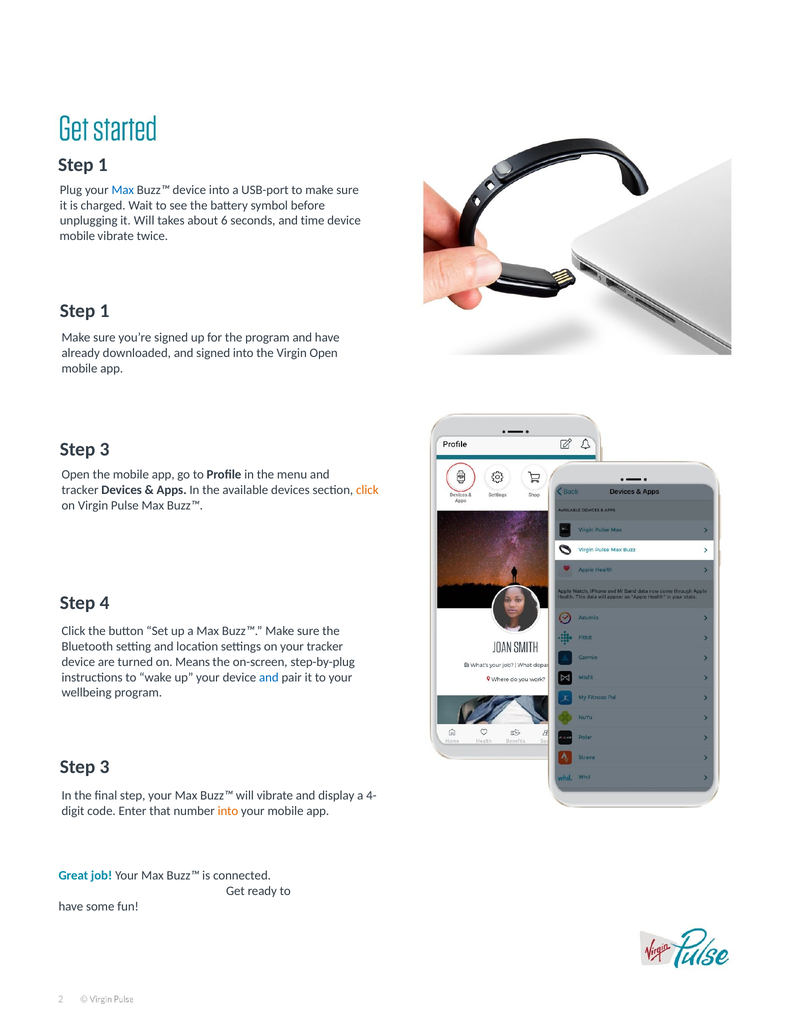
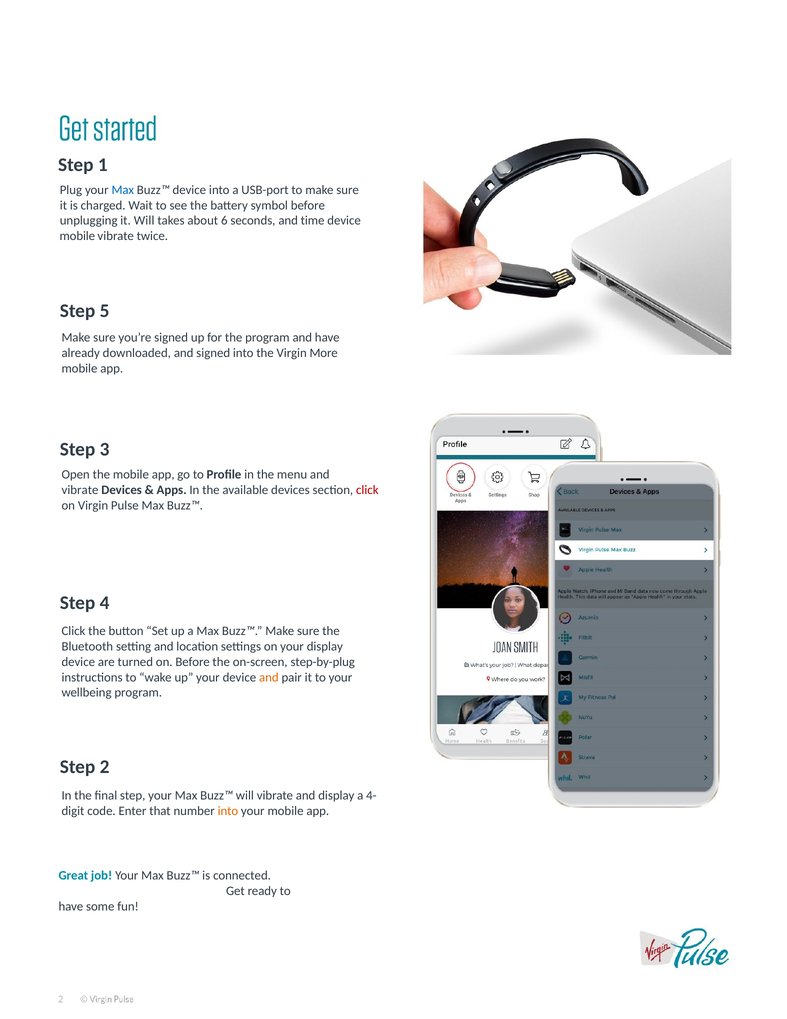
1 at (105, 311): 1 -> 5
Virgin Open: Open -> More
tracker at (80, 490): tracker -> vibrate
click at (367, 490) colour: orange -> red
your tracker: tracker -> display
on Means: Means -> Before
and at (269, 677) colour: blue -> orange
3 at (105, 767): 3 -> 2
